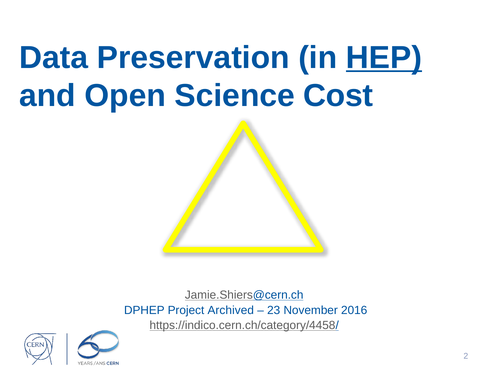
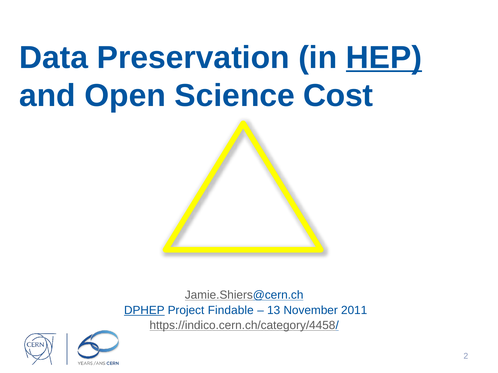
DPHEP underline: none -> present
Archived: Archived -> Findable
23: 23 -> 13
2016: 2016 -> 2011
